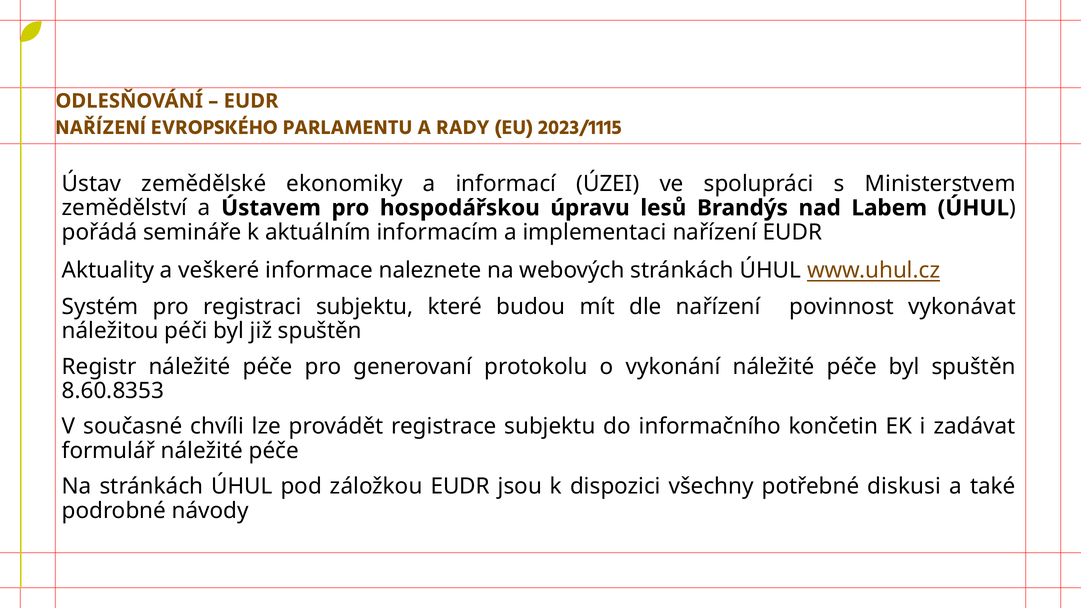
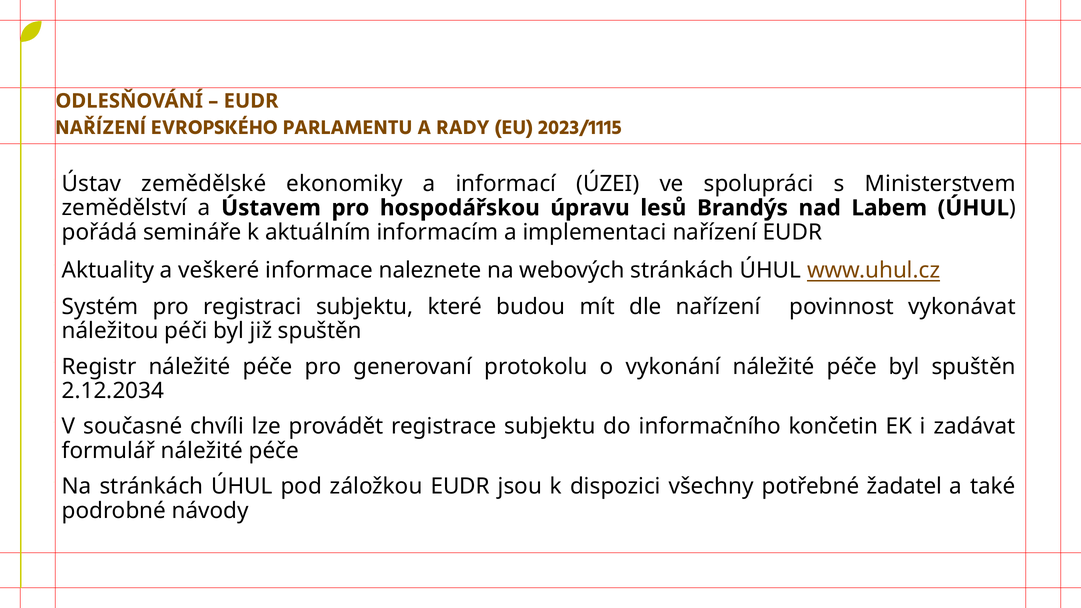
8.60.8353: 8.60.8353 -> 2.12.2034
diskusi: diskusi -> žadatel
